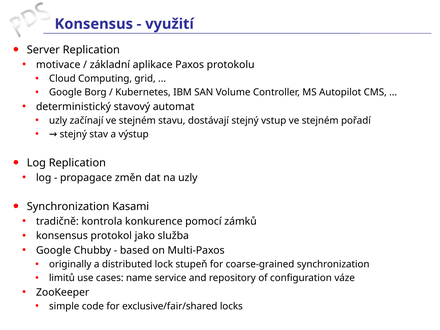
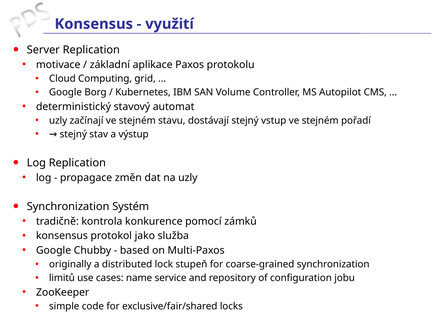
Kasami: Kasami -> Systém
váze: váze -> jobu
